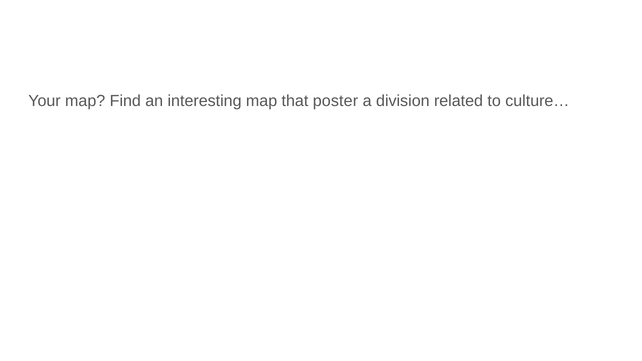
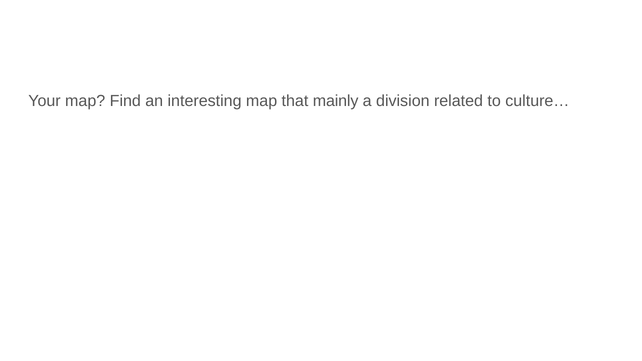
poster: poster -> mainly
